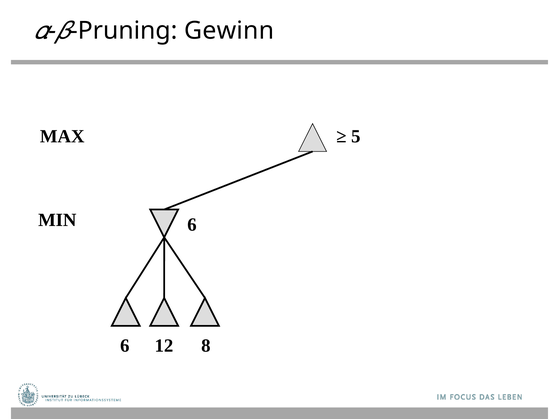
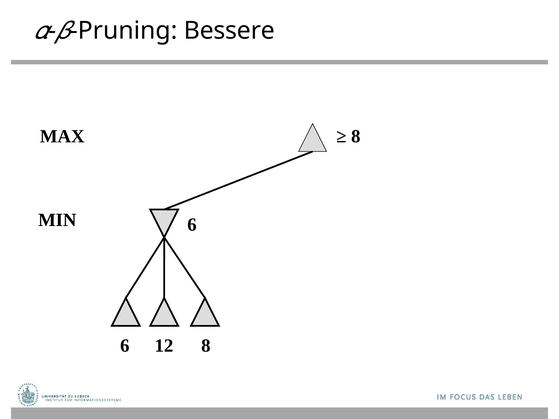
Gewinn: Gewinn -> Bessere
5 at (356, 136): 5 -> 8
